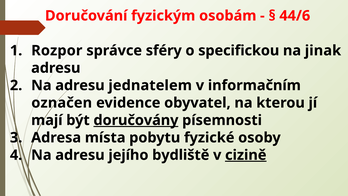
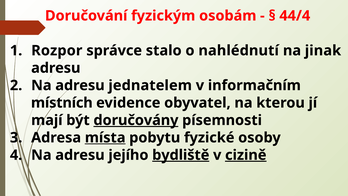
44/6: 44/6 -> 44/4
sféry: sféry -> stalo
specifickou: specifickou -> nahlédnutí
označen: označen -> místních
místa underline: none -> present
bydliště underline: none -> present
